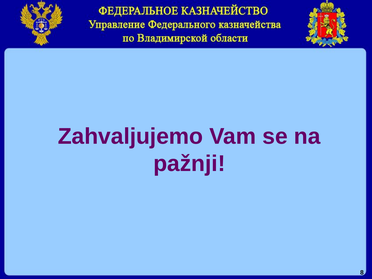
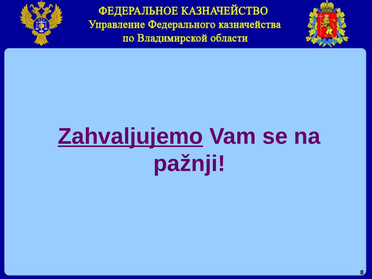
Zahvaljujemo underline: none -> present
